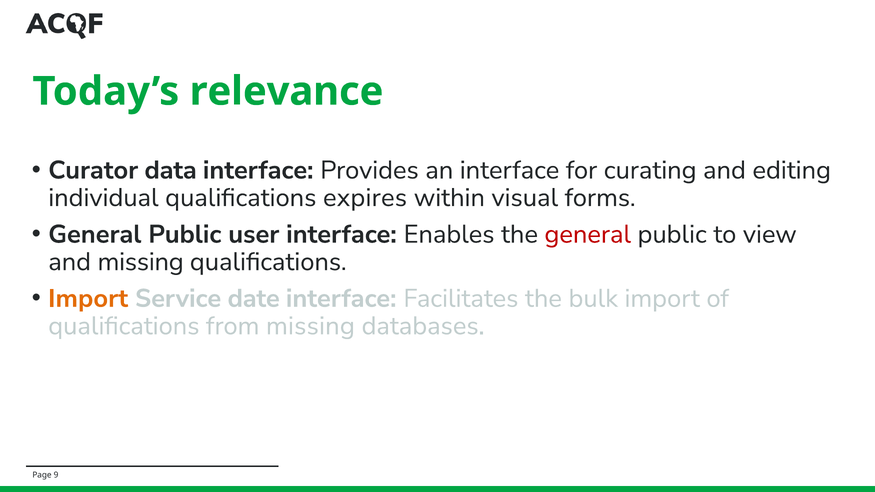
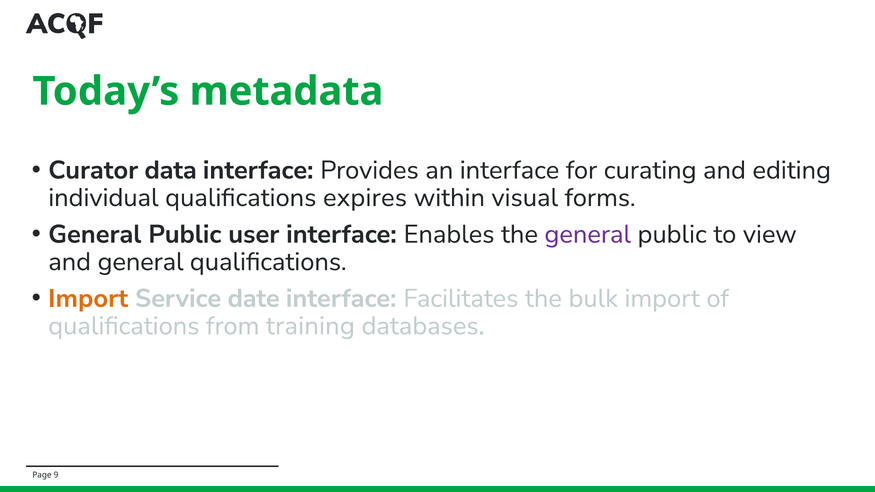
relevance: relevance -> metadata
general at (588, 234) colour: red -> purple
and missing: missing -> general
from missing: missing -> training
